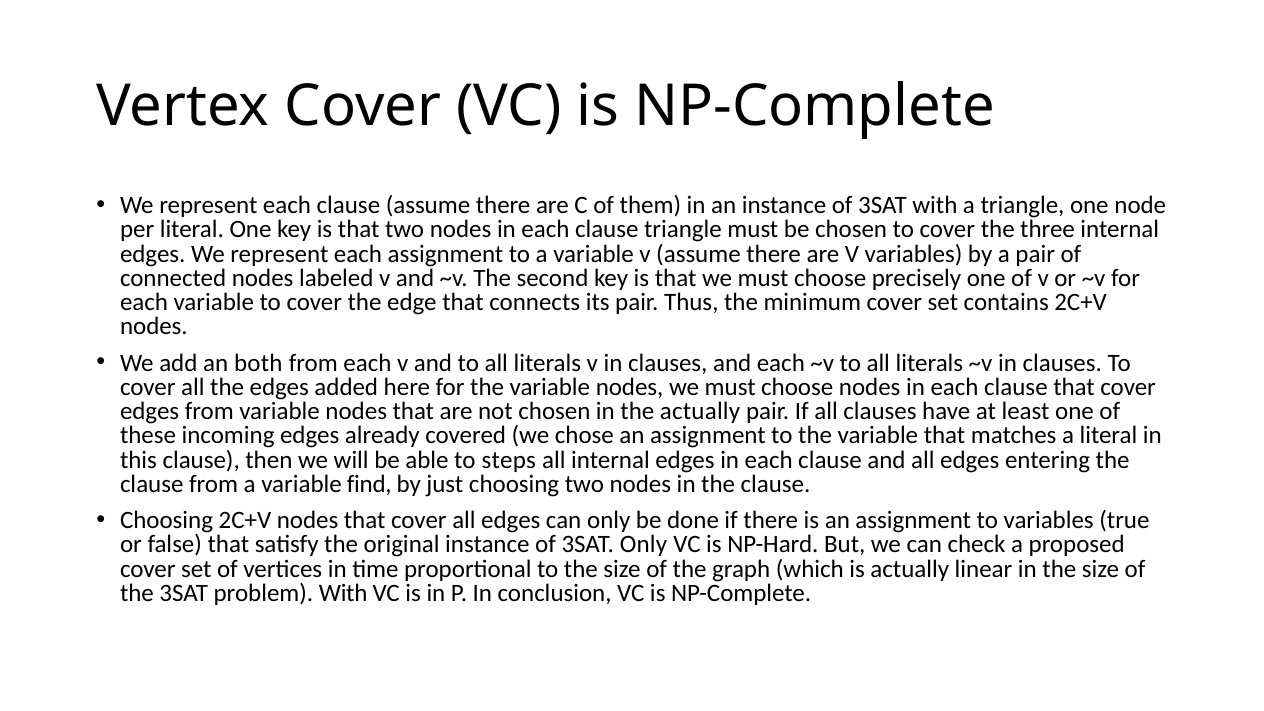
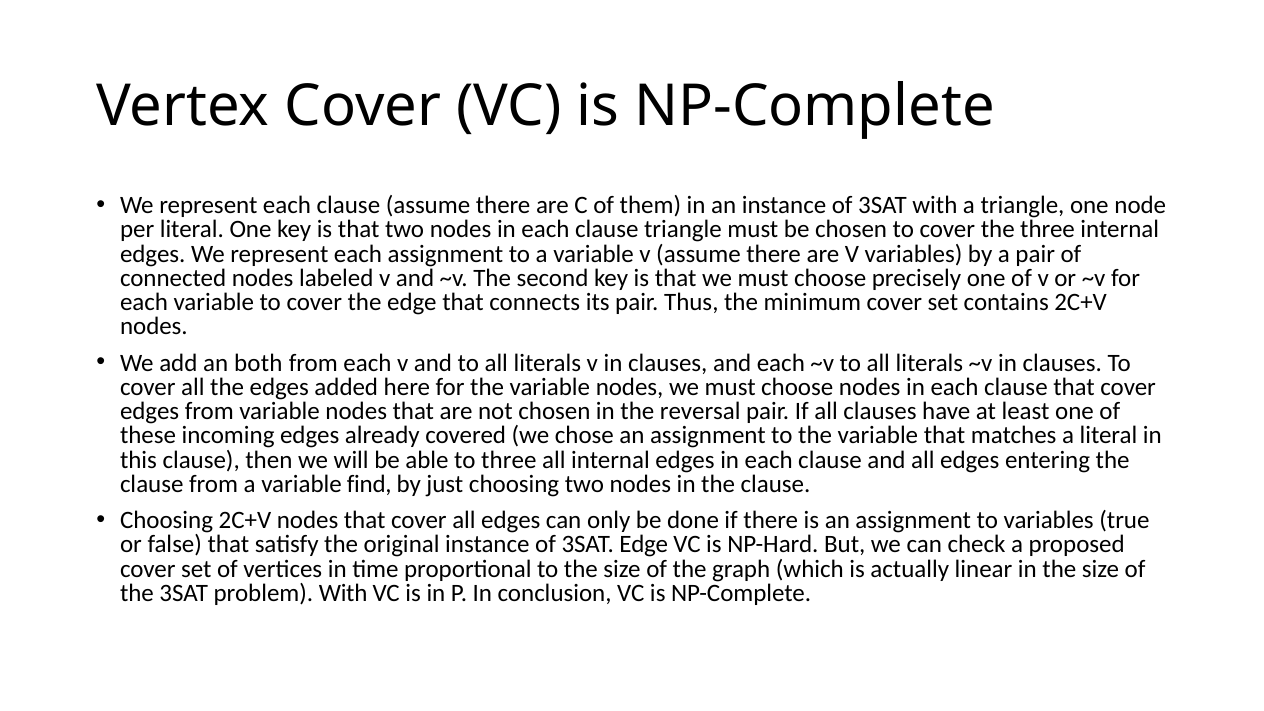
the actually: actually -> reversal
to steps: steps -> three
3SAT Only: Only -> Edge
